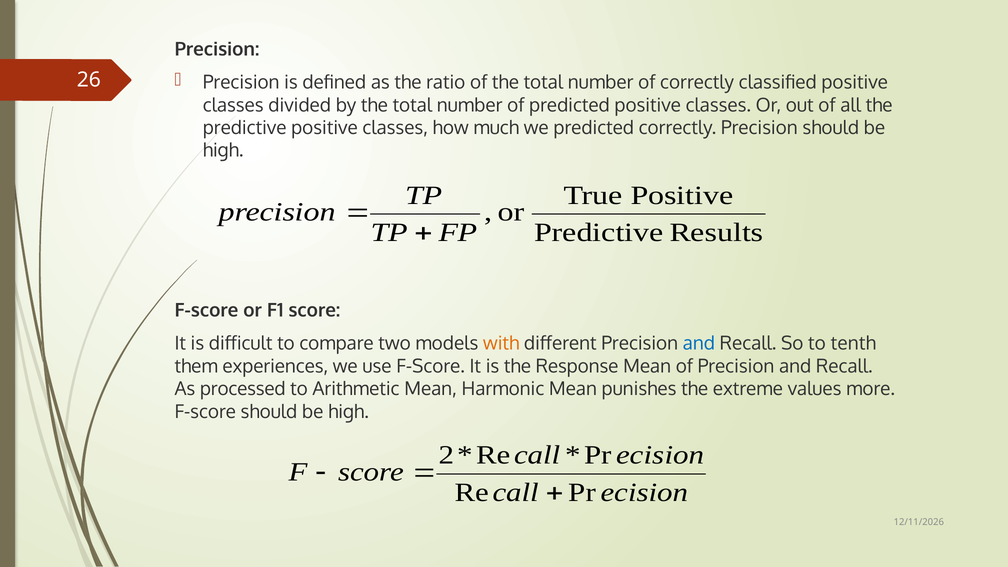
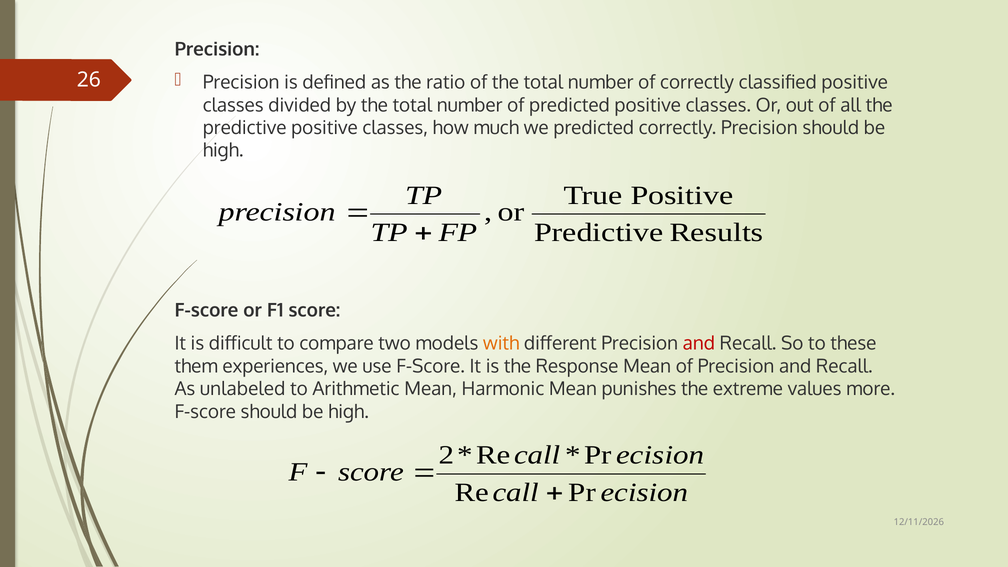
and at (699, 344) colour: blue -> red
tenth: tenth -> these
processed: processed -> unlabeled
